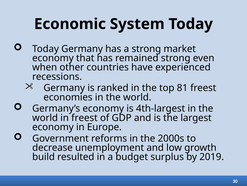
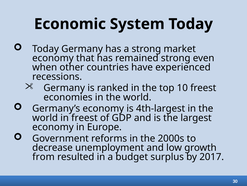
81: 81 -> 10
build: build -> from
2019: 2019 -> 2017
